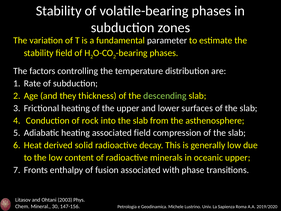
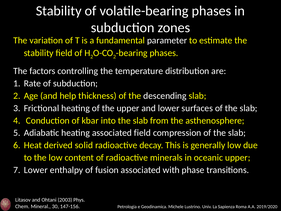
they: they -> help
descending colour: light green -> white
rock: rock -> kbar
Fronts at (36, 170): Fronts -> Lower
